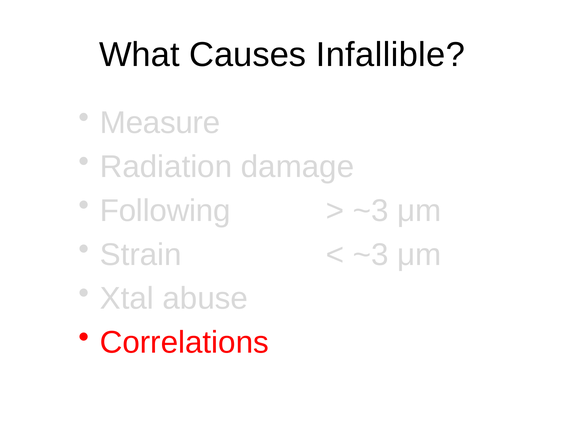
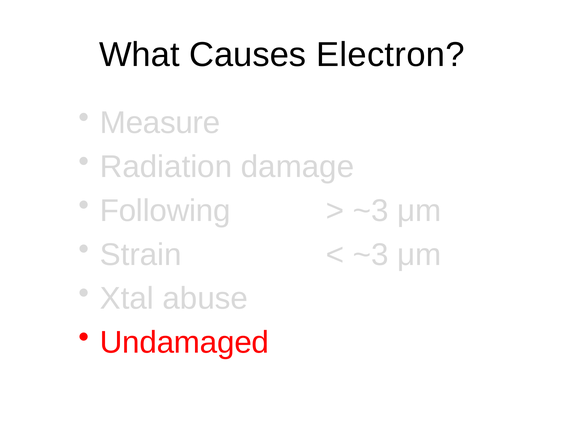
Infallible: Infallible -> Electron
Correlations: Correlations -> Undamaged
